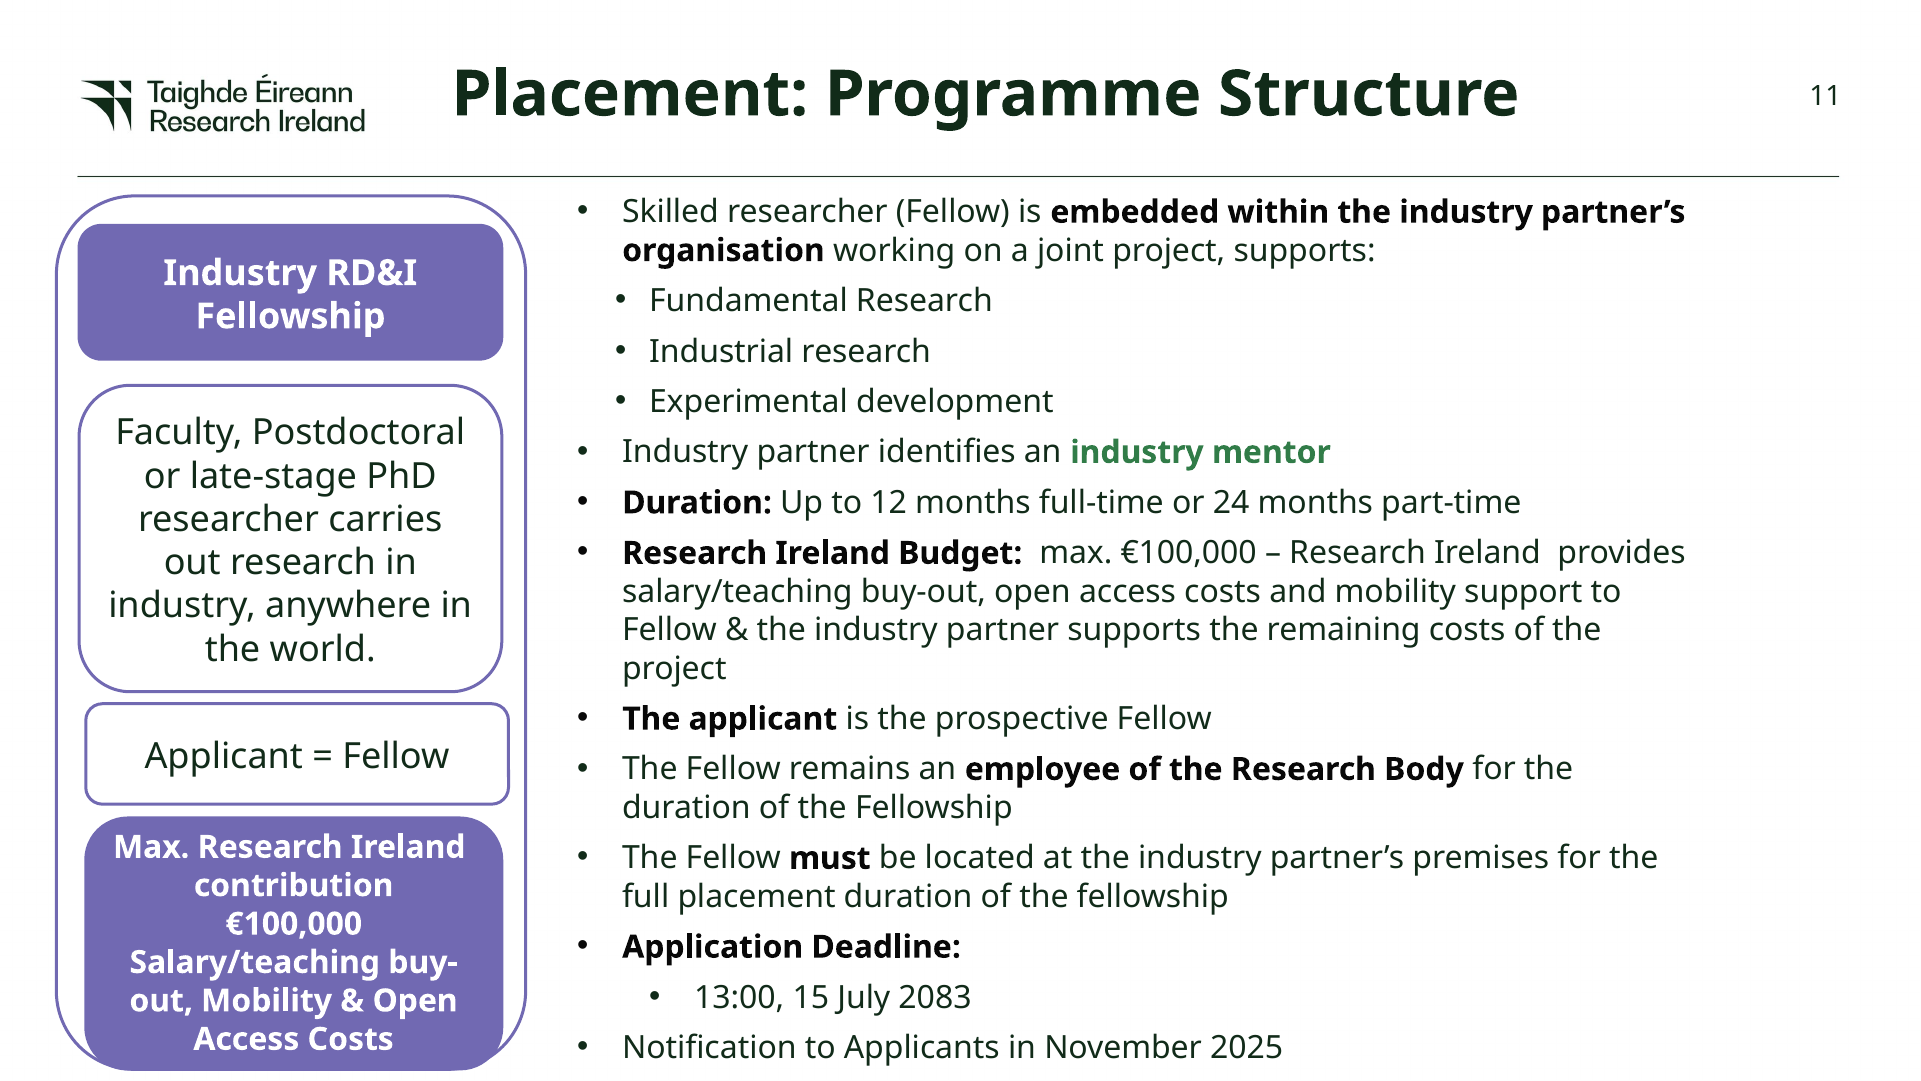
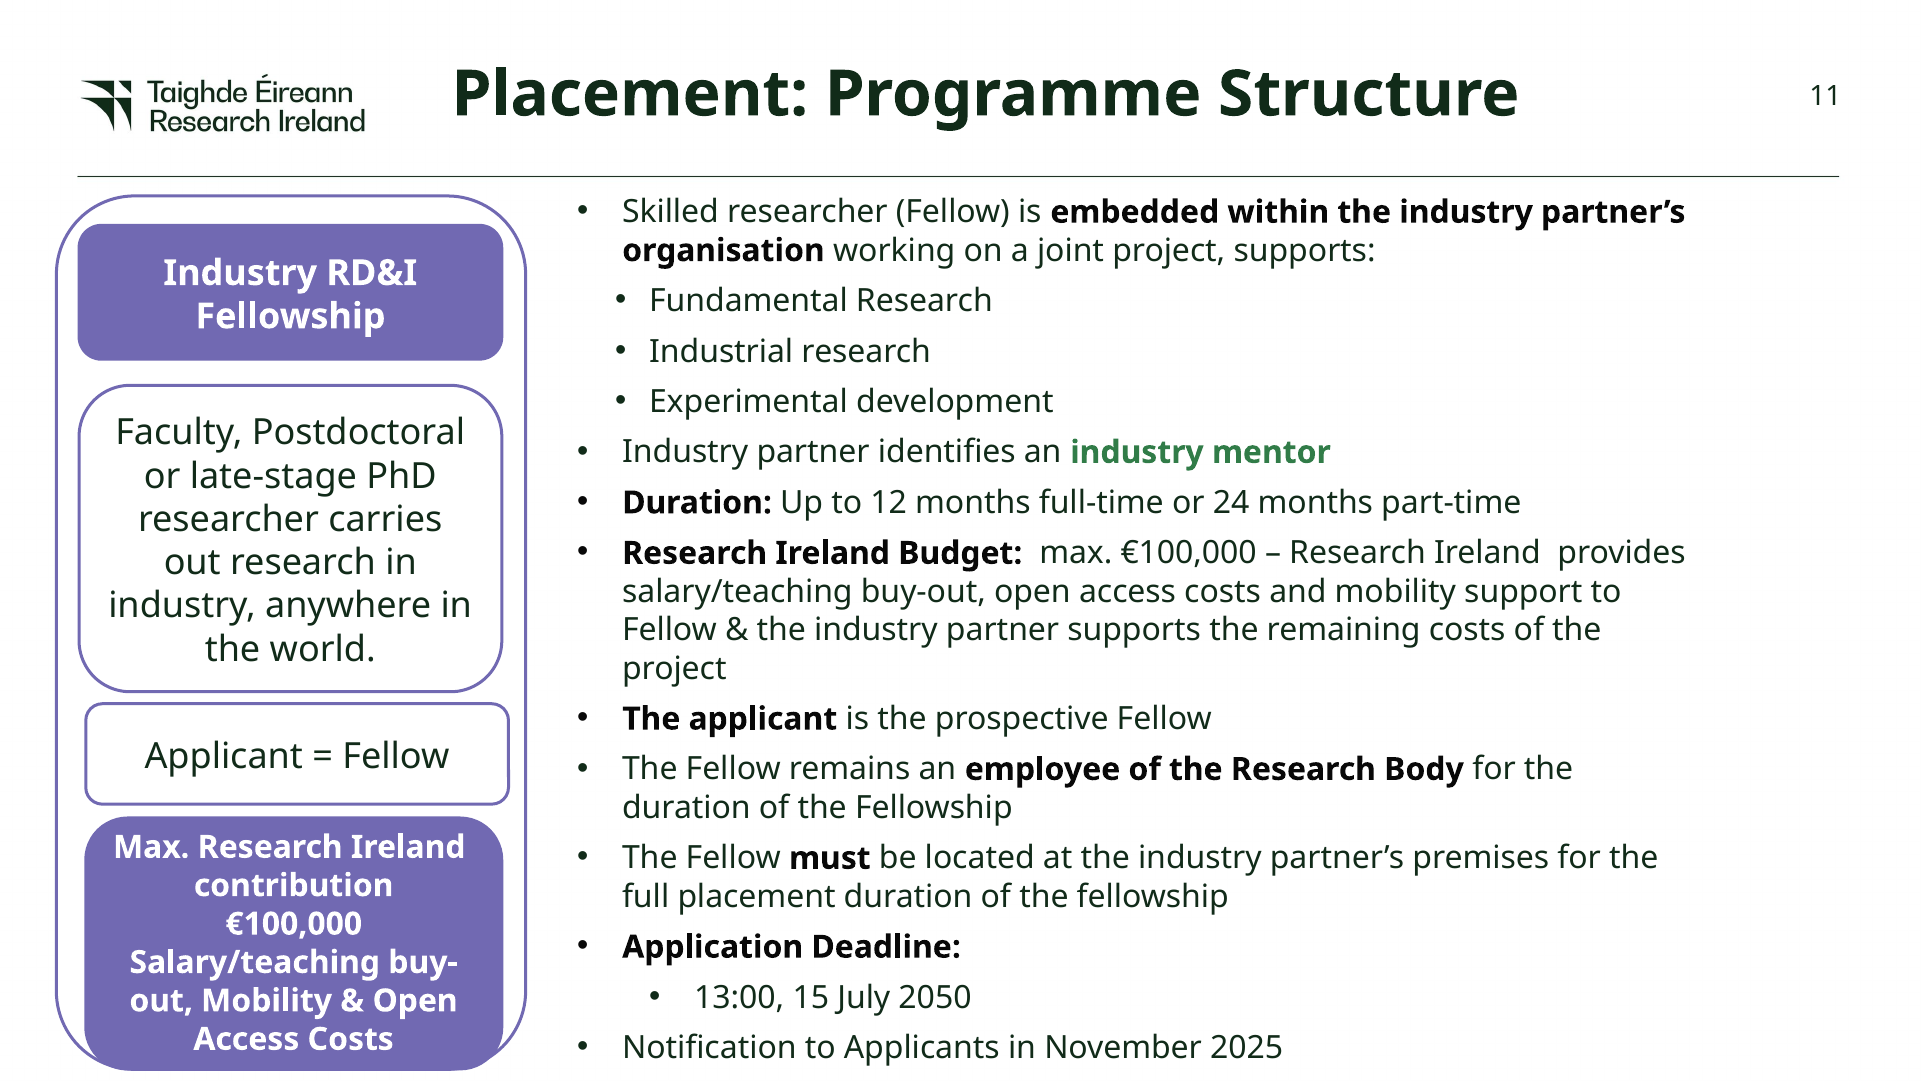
2083: 2083 -> 2050
